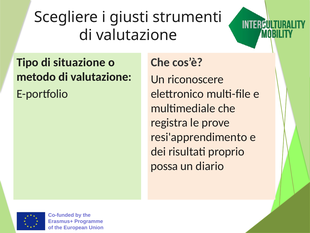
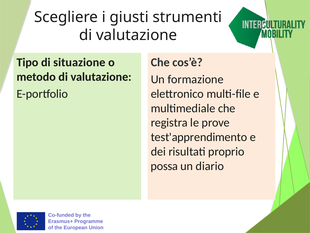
riconoscere: riconoscere -> formazione
resi'apprendimento: resi'apprendimento -> test'apprendimento
